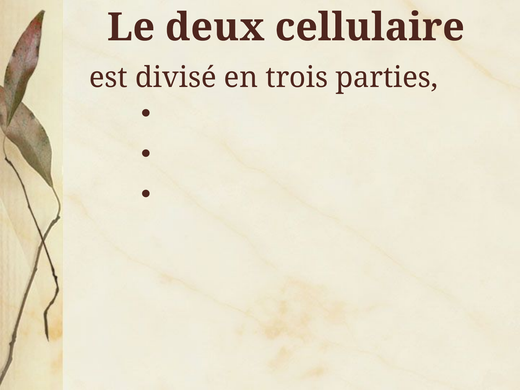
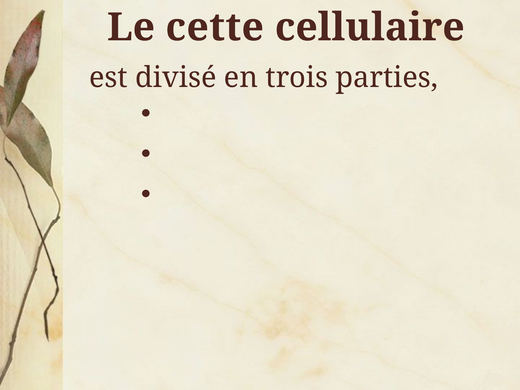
deux: deux -> cette
